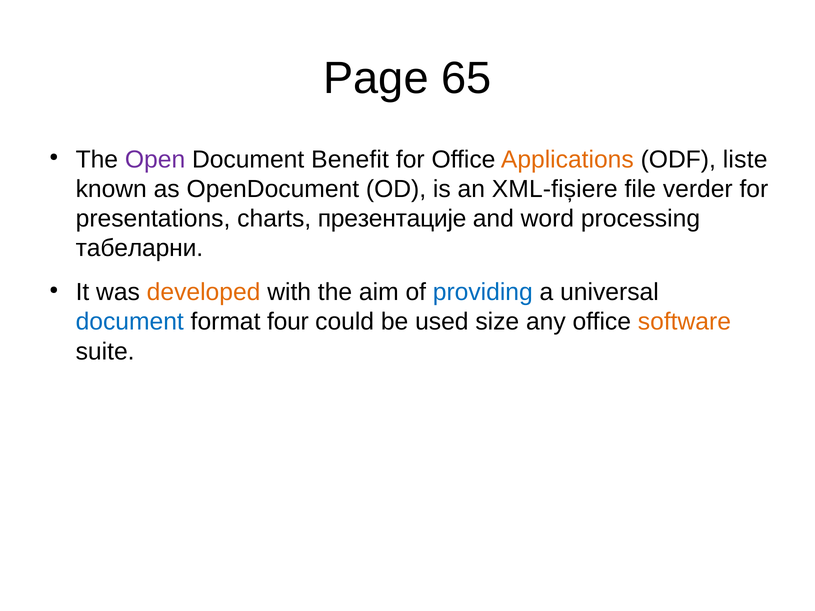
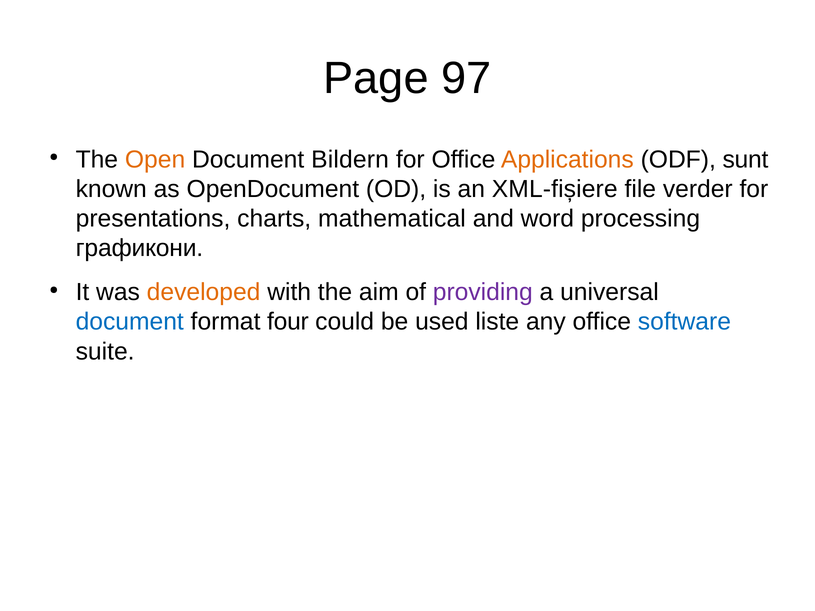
65: 65 -> 97
Open colour: purple -> orange
Benefit: Benefit -> Bildern
liste: liste -> sunt
презентације: презентације -> mathematical
табеларни: табеларни -> графикони
providing colour: blue -> purple
size: size -> liste
software colour: orange -> blue
